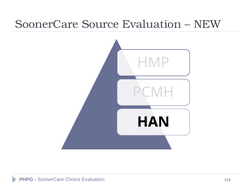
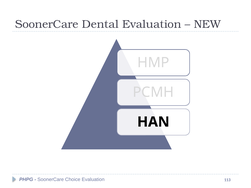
Source: Source -> Dental
